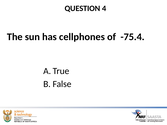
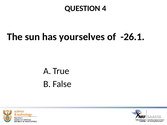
cellphones: cellphones -> yourselves
-75.4: -75.4 -> -26.1
